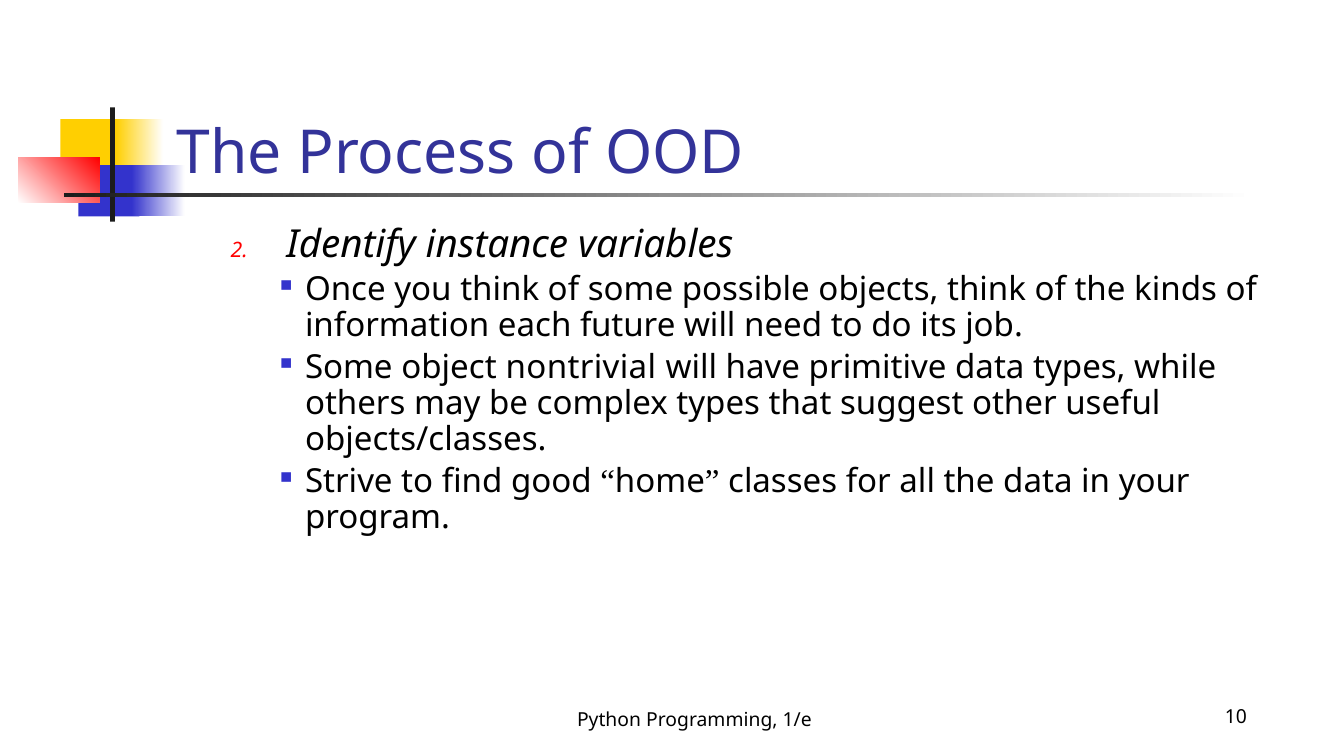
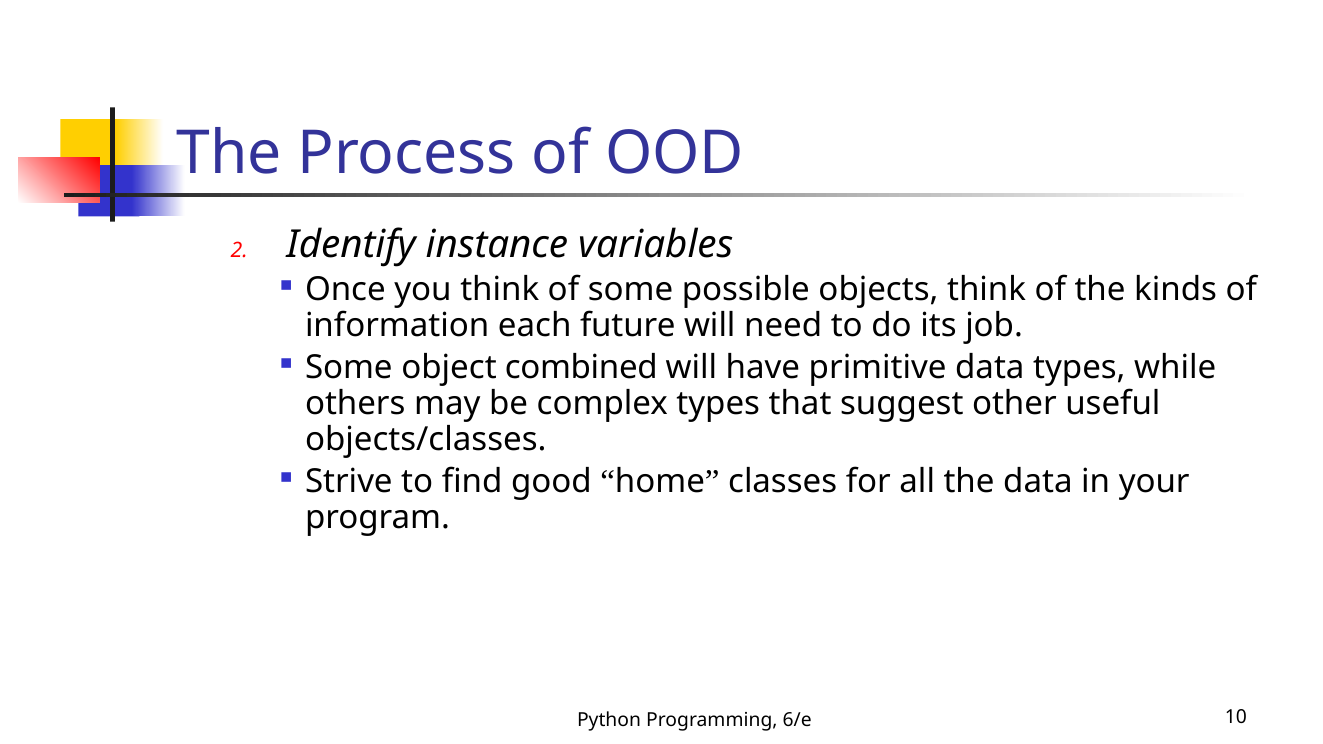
nontrivial: nontrivial -> combined
1/e: 1/e -> 6/e
